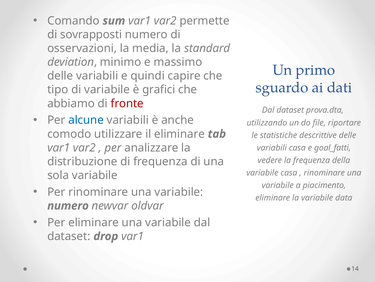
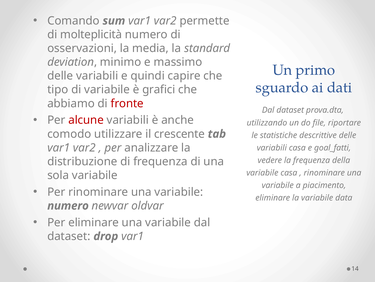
sovrapposti: sovrapposti -> molteplicità
alcune colour: blue -> red
il eliminare: eliminare -> crescente
